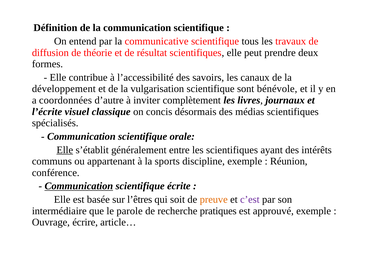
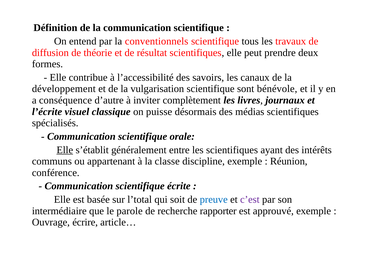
communicative: communicative -> conventionnels
coordonnées: coordonnées -> conséquence
concis: concis -> puisse
sports: sports -> classe
Communication at (79, 186) underline: present -> none
l’êtres: l’êtres -> l’total
preuve colour: orange -> blue
pratiques: pratiques -> rapporter
